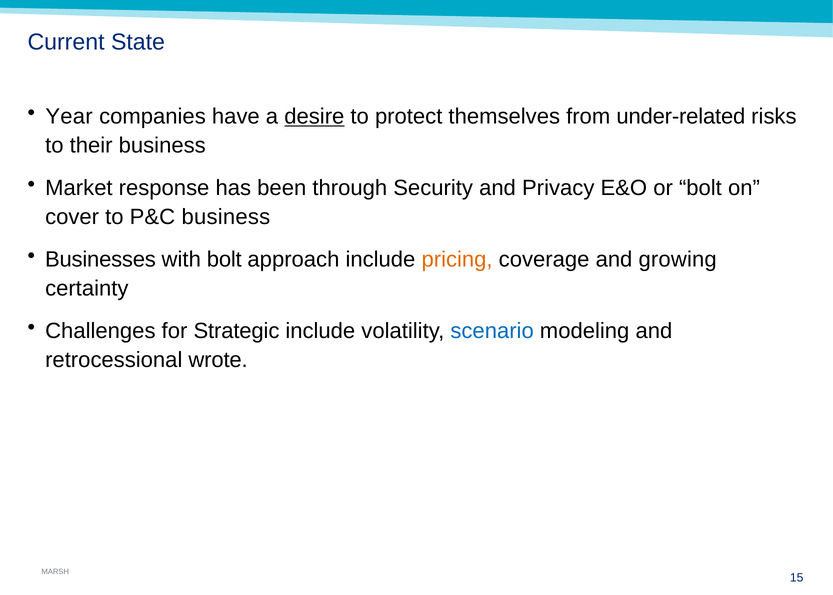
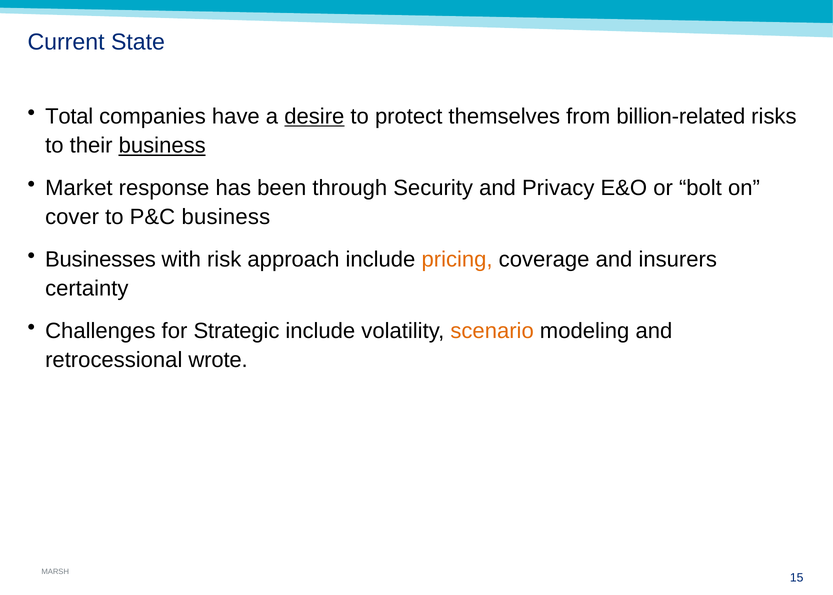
Year: Year -> Total
under-related: under-related -> billion-related
business at (162, 146) underline: none -> present
with bolt: bolt -> risk
growing: growing -> insurers
scenario colour: blue -> orange
